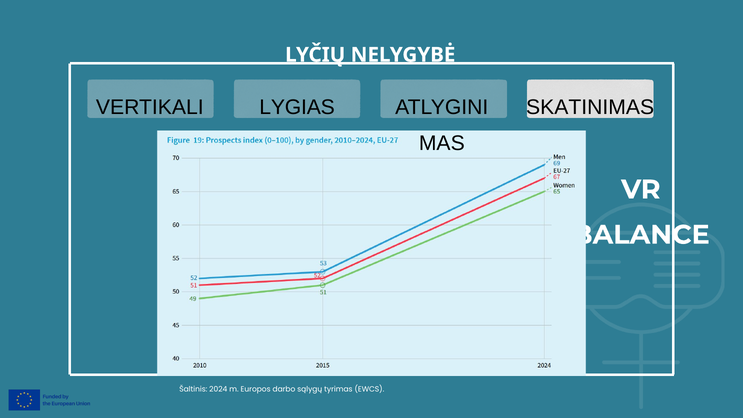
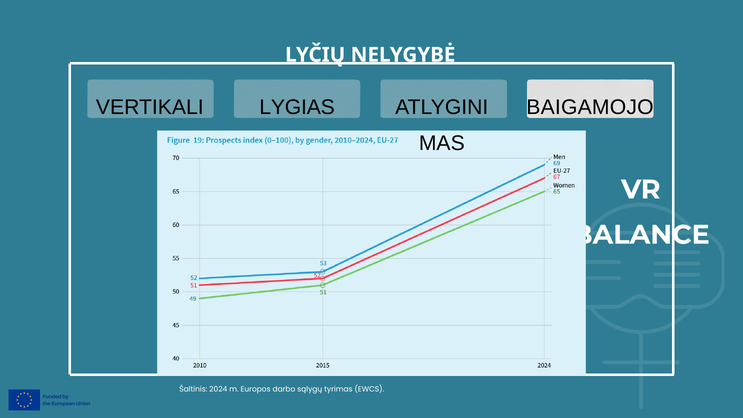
SKATINIMAS: SKATINIMAS -> BAIGAMOJO
